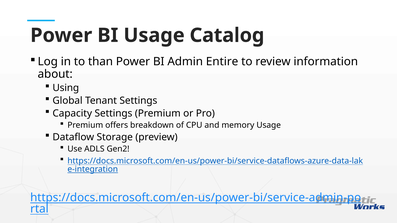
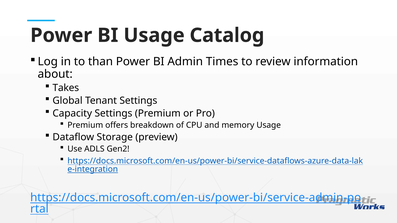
Entire: Entire -> Times
Using: Using -> Takes
